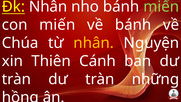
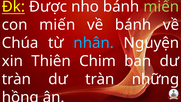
Nhân at (48, 7): Nhân -> Được
nhân at (94, 43) colour: yellow -> light blue
Cánh: Cánh -> Chim
